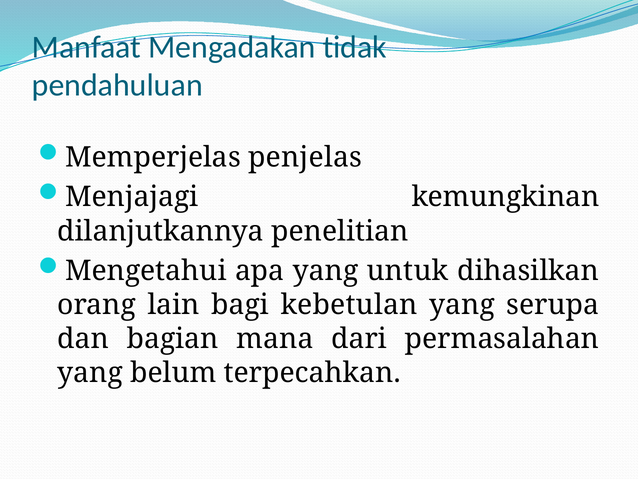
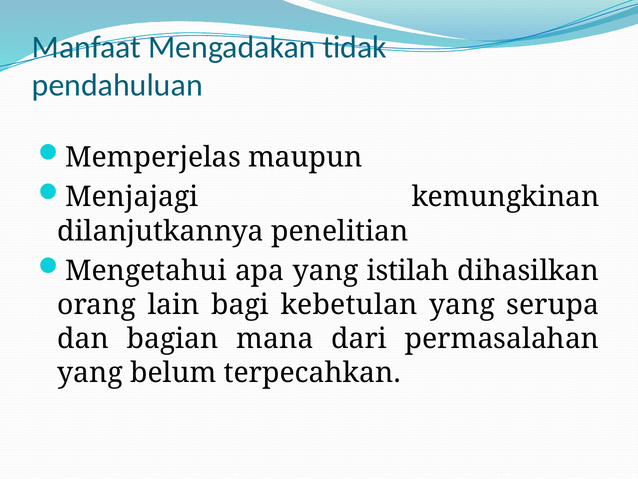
penjelas: penjelas -> maupun
untuk: untuk -> istilah
